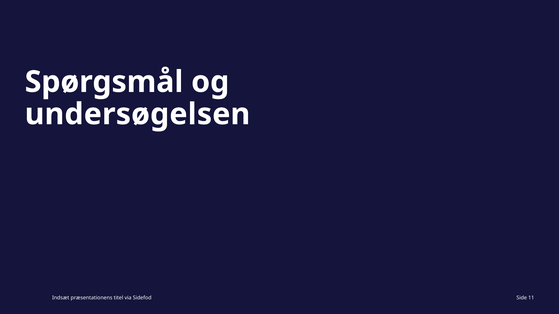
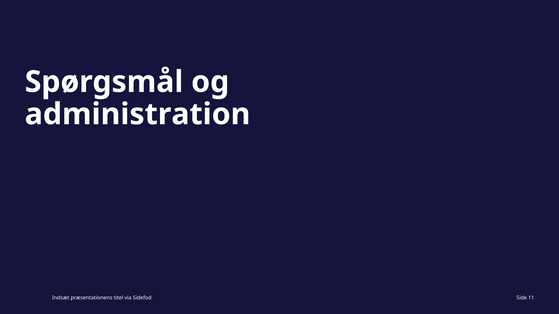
undersøgelsen: undersøgelsen -> administration
